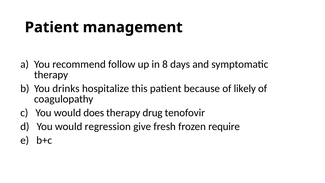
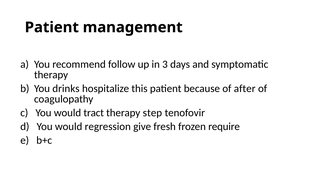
8: 8 -> 3
likely: likely -> after
does: does -> tract
drug: drug -> step
